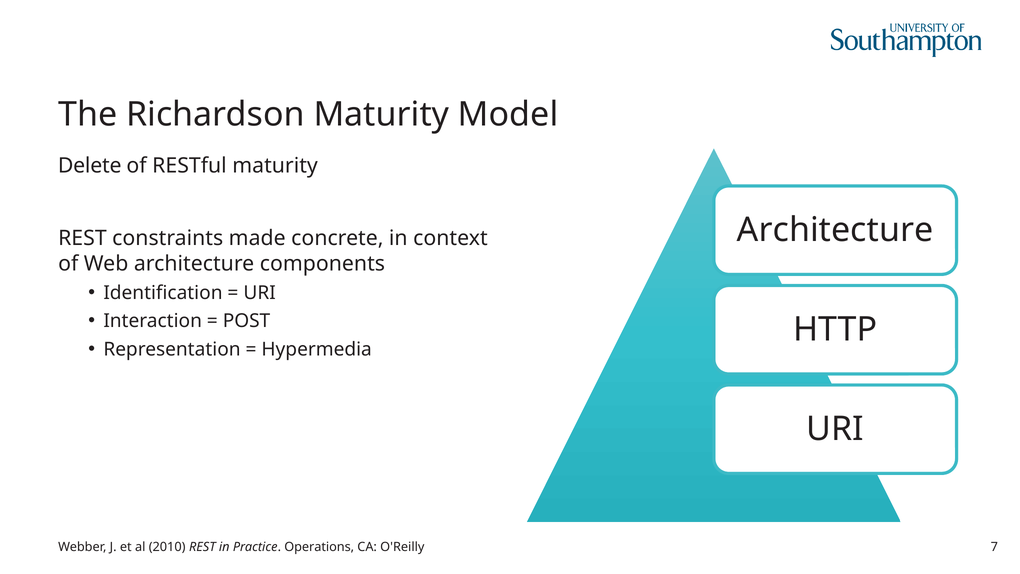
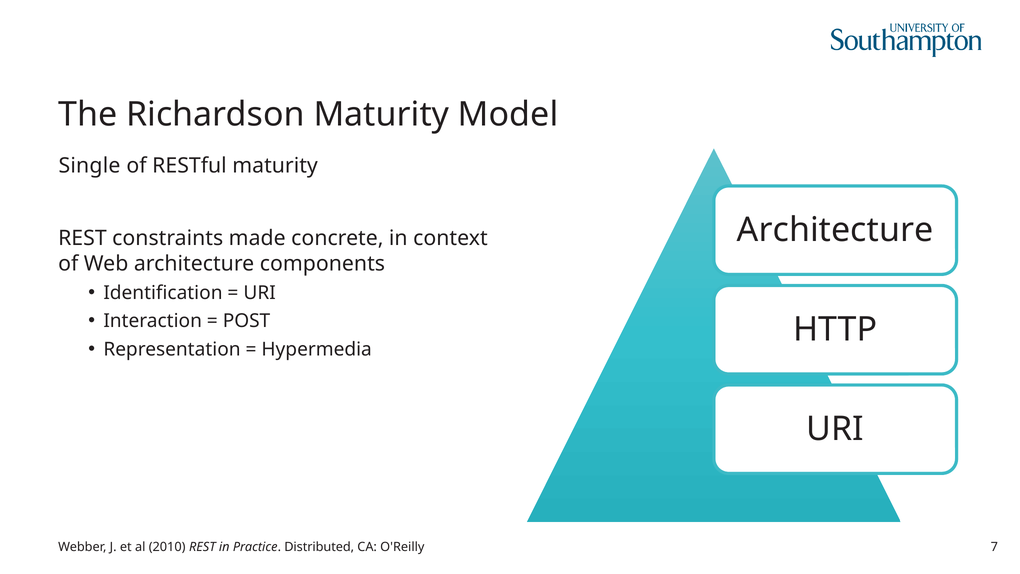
Delete: Delete -> Single
Operations: Operations -> Distributed
